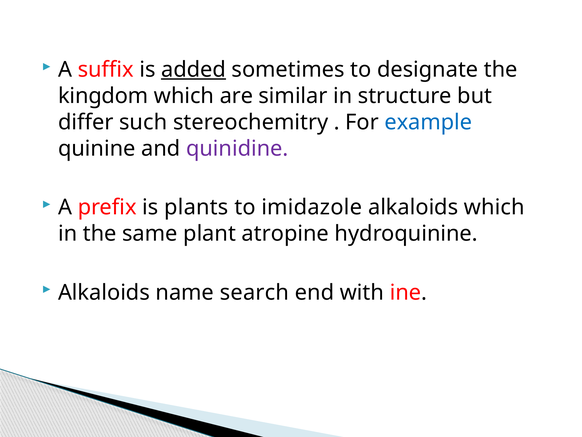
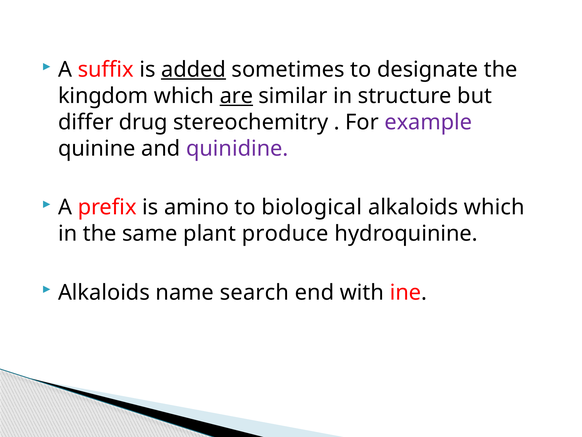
are underline: none -> present
such: such -> drug
example colour: blue -> purple
plants: plants -> amino
imidazole: imidazole -> biological
atropine: atropine -> produce
